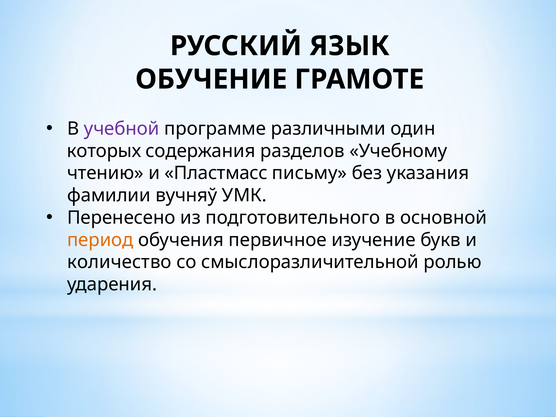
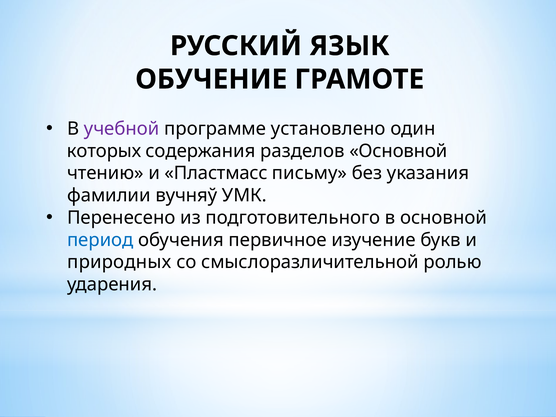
различными: различными -> установлено
разделов Учебному: Учебному -> Основной
период colour: orange -> blue
количество: количество -> природных
